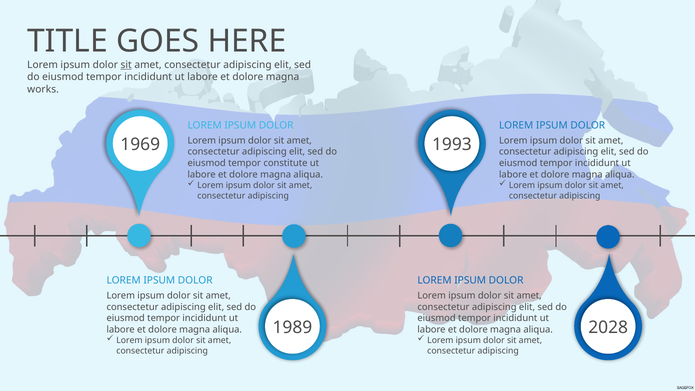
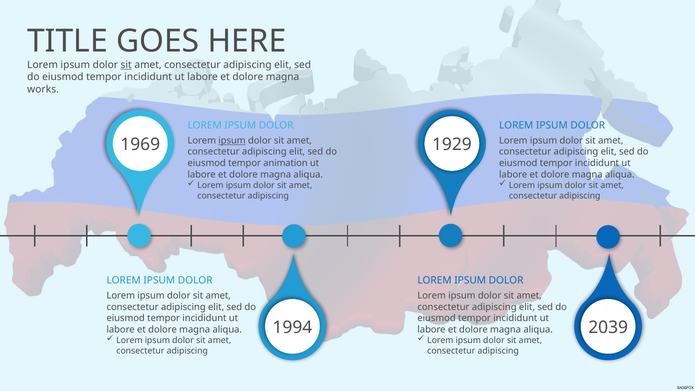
ipsum at (232, 140) underline: none -> present
1993: 1993 -> 1929
constitute: constitute -> animation
1989: 1989 -> 1994
2028: 2028 -> 2039
